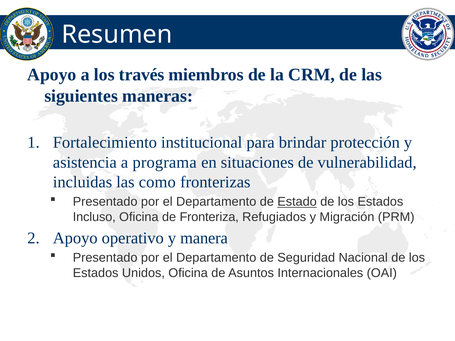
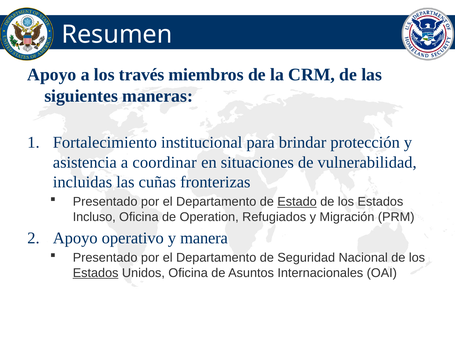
programa: programa -> coordinar
como: como -> cuñas
Fronteriza: Fronteriza -> Operation
Estados at (96, 273) underline: none -> present
